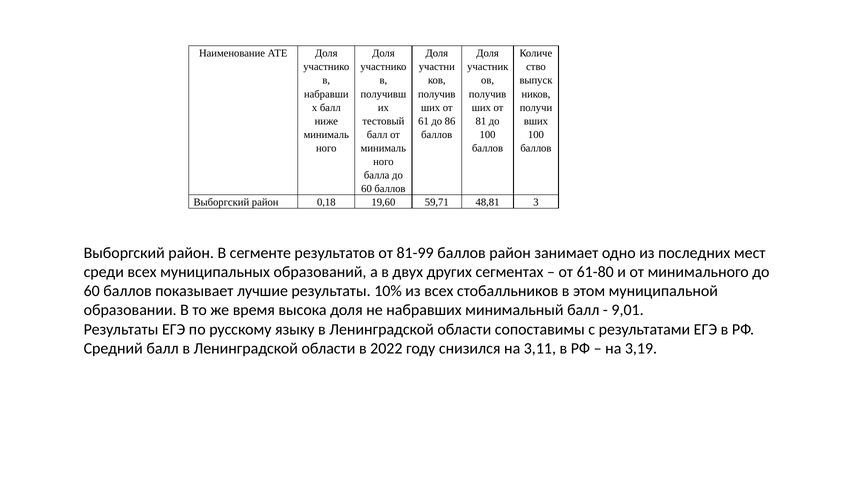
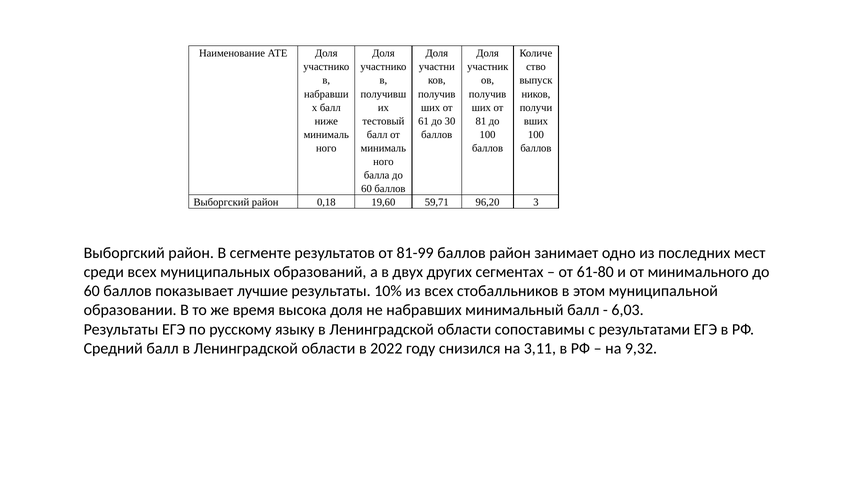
86: 86 -> 30
48,81: 48,81 -> 96,20
9,01: 9,01 -> 6,03
3,19: 3,19 -> 9,32
